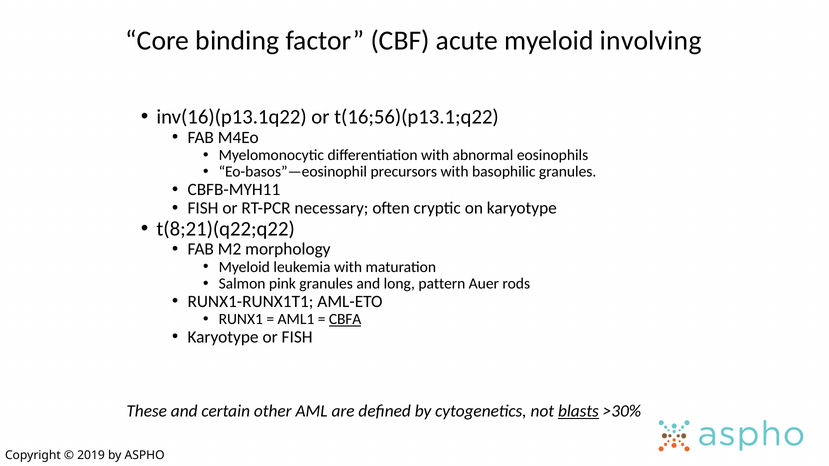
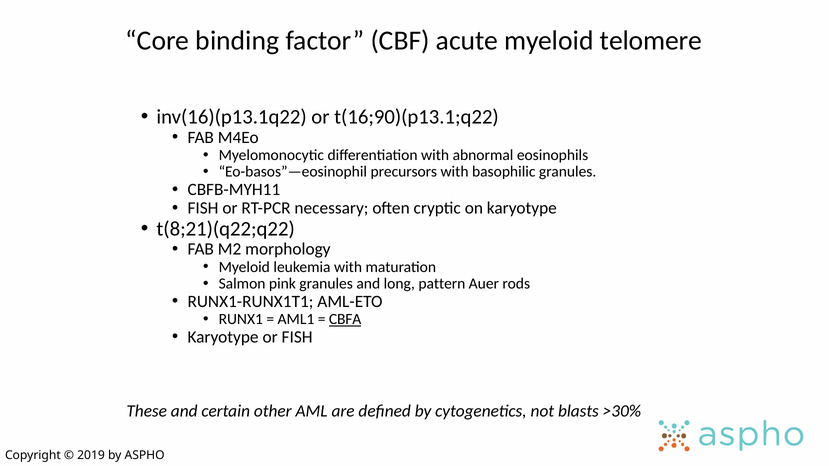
involving: involving -> telomere
t(16;56)(p13.1;q22: t(16;56)(p13.1;q22 -> t(16;90)(p13.1;q22
blasts underline: present -> none
